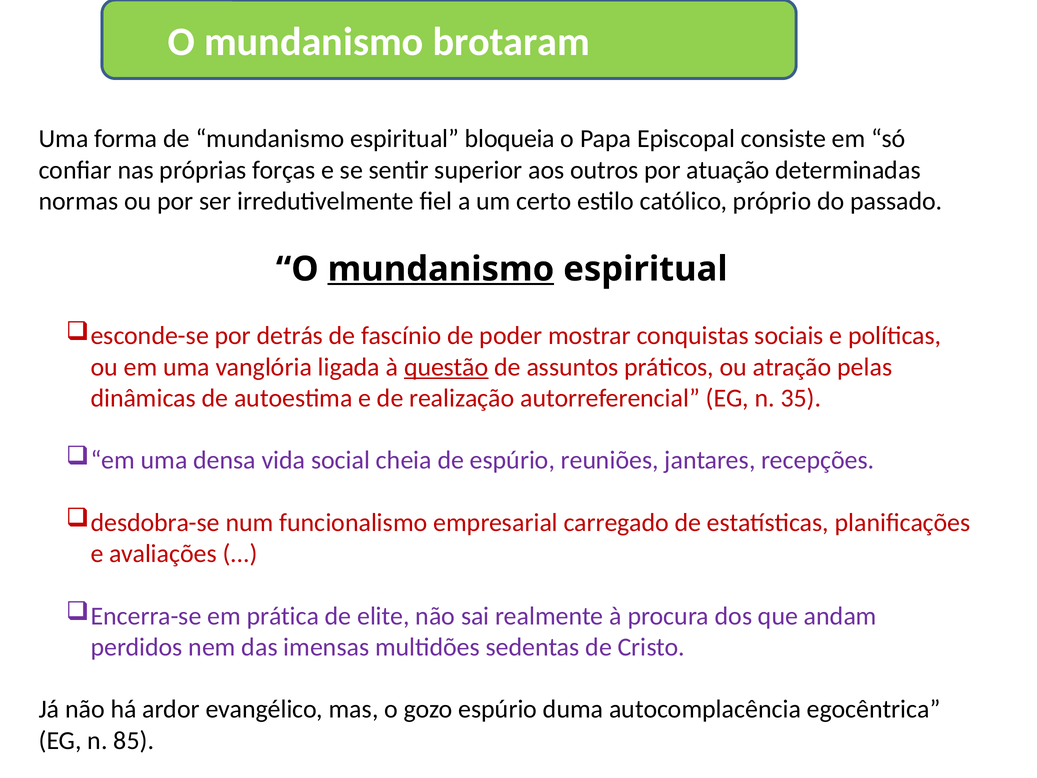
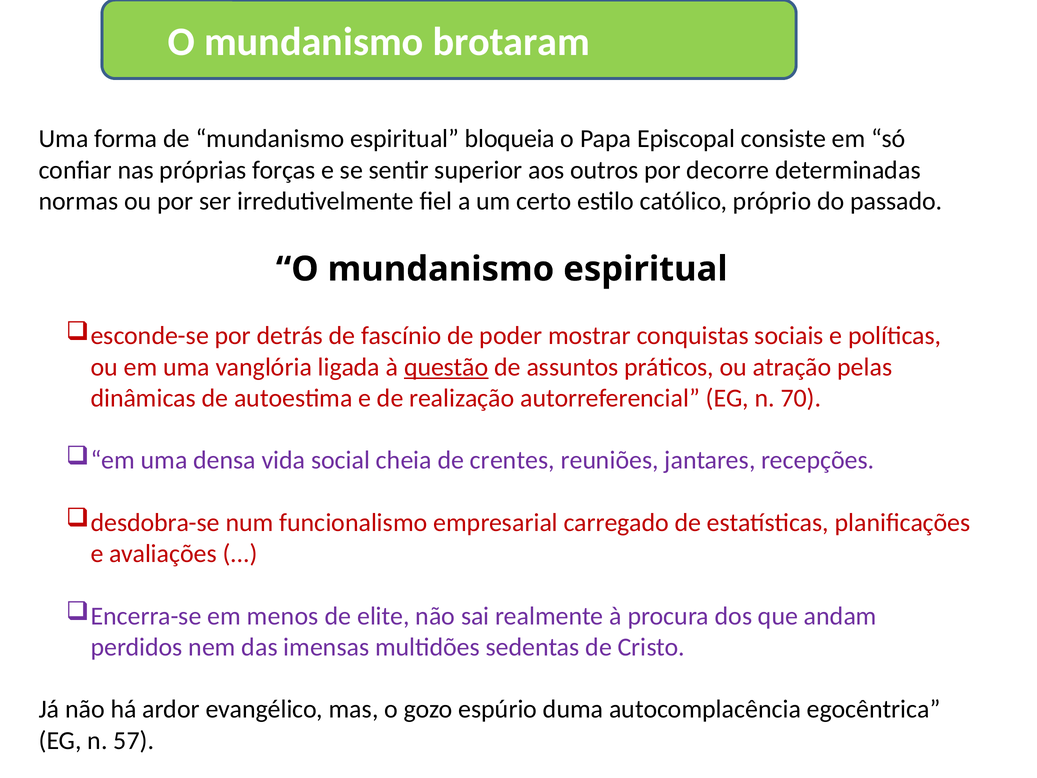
atuação: atuação -> decorre
mundanismo at (441, 269) underline: present -> none
35: 35 -> 70
de espúrio: espúrio -> crentes
prática: prática -> menos
85: 85 -> 57
